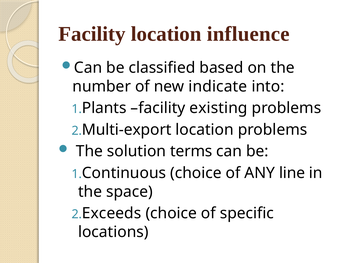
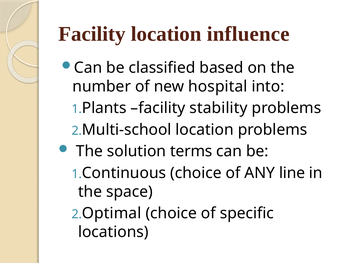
indicate: indicate -> hospital
existing: existing -> stability
Multi-export: Multi-export -> Multi-school
Exceeds: Exceeds -> Optimal
